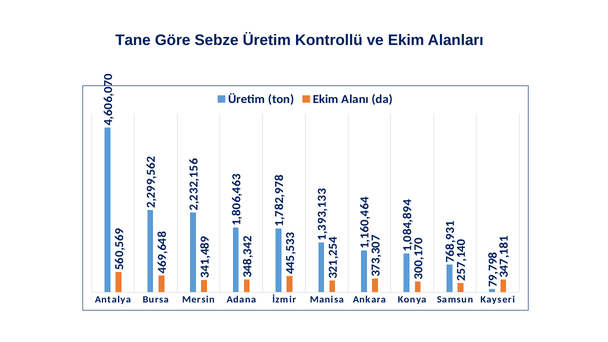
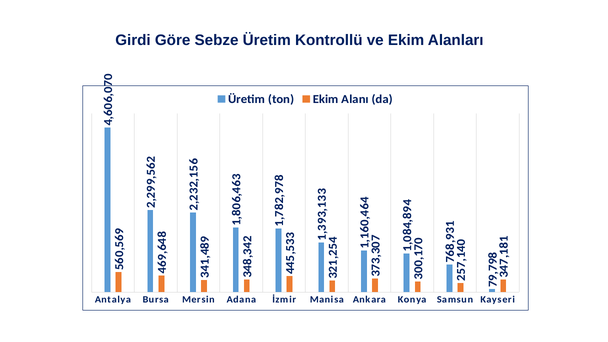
Tane: Tane -> Girdi
